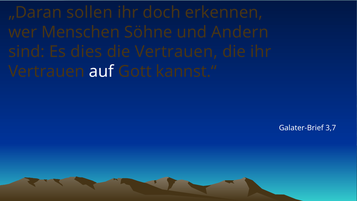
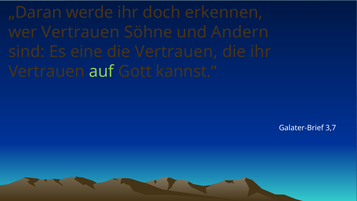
sollen: sollen -> werde
wer Menschen: Menschen -> Vertrauen
dies: dies -> eine
auf colour: white -> light green
